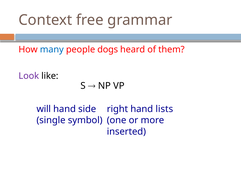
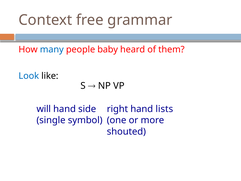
dogs: dogs -> baby
Look colour: purple -> blue
inserted: inserted -> shouted
